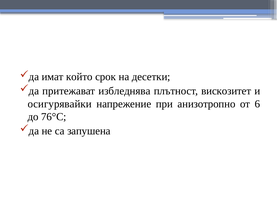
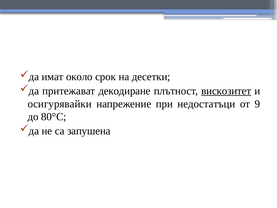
който: който -> около
избледнява: избледнява -> декодиране
вискозитет underline: none -> present
анизотропно: анизотропно -> недостатъци
6: 6 -> 9
76°C: 76°C -> 80°C
